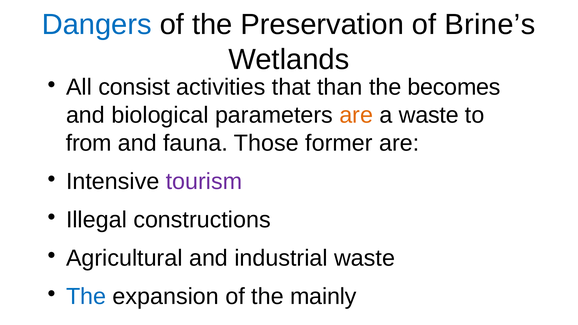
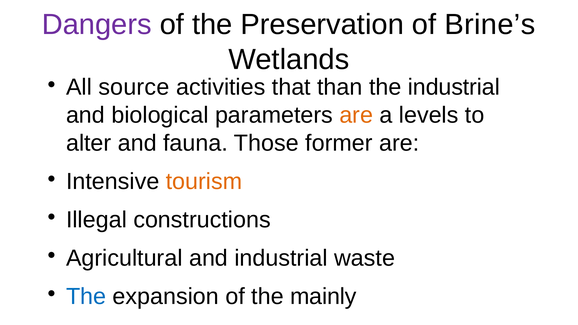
Dangers colour: blue -> purple
consist: consist -> source
the becomes: becomes -> industrial
a waste: waste -> levels
from: from -> alter
tourism colour: purple -> orange
